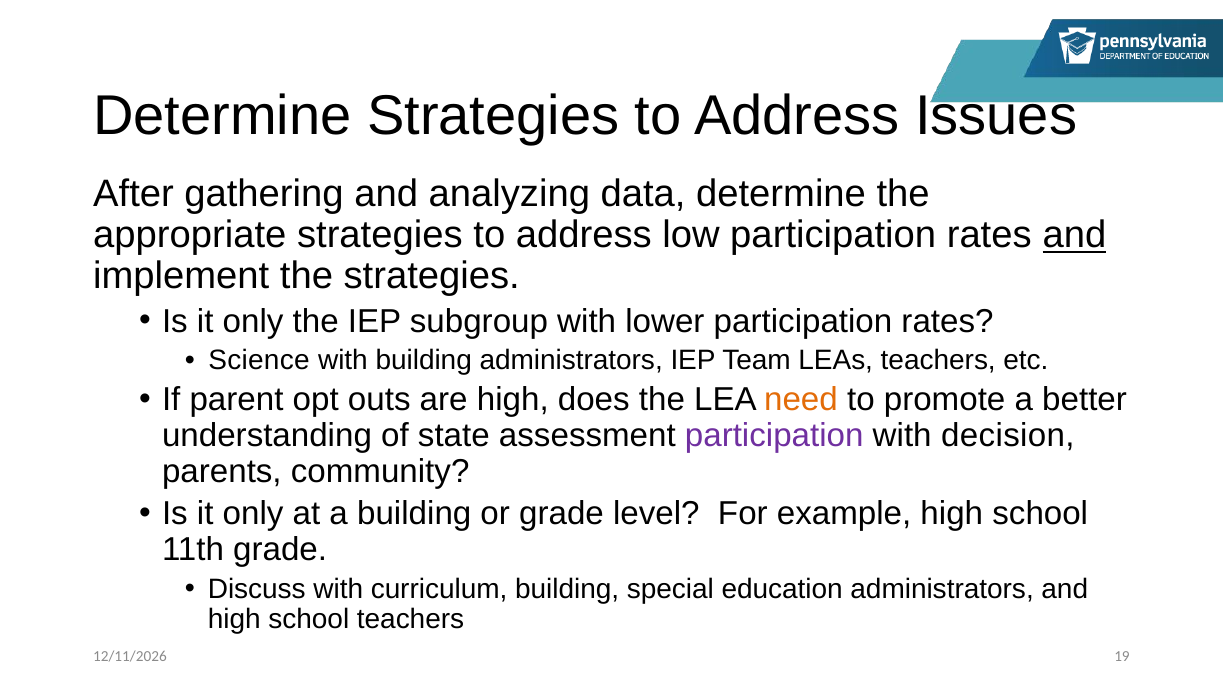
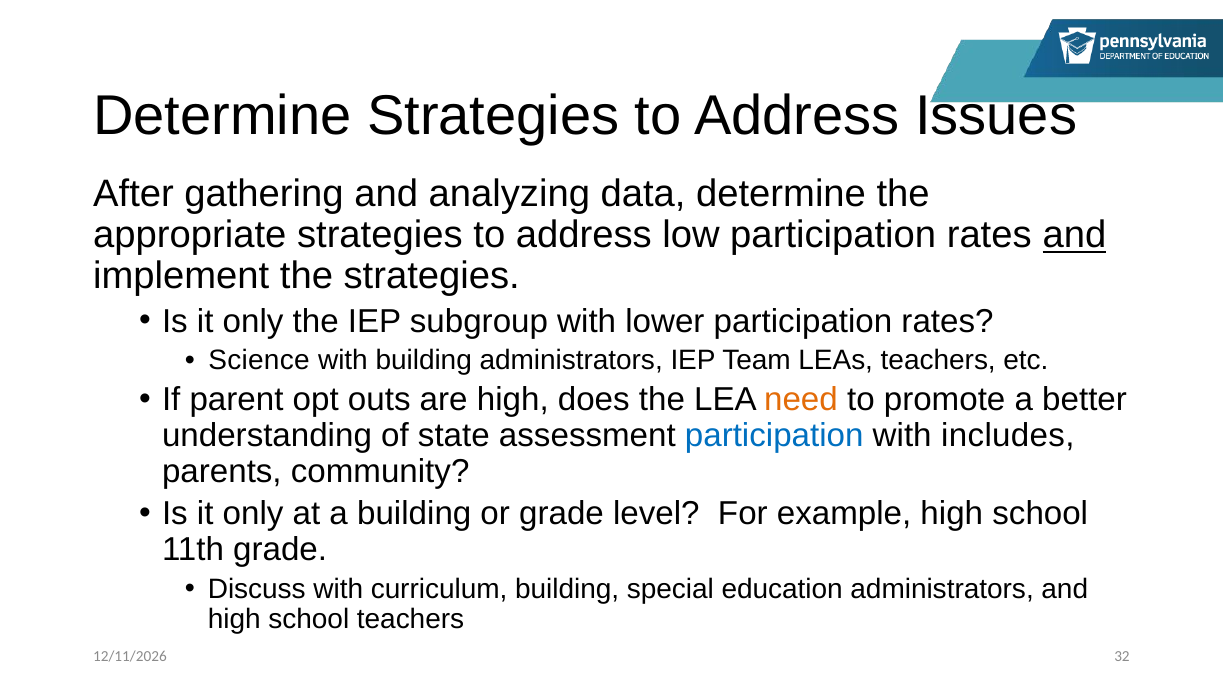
participation at (774, 436) colour: purple -> blue
decision: decision -> includes
19: 19 -> 32
